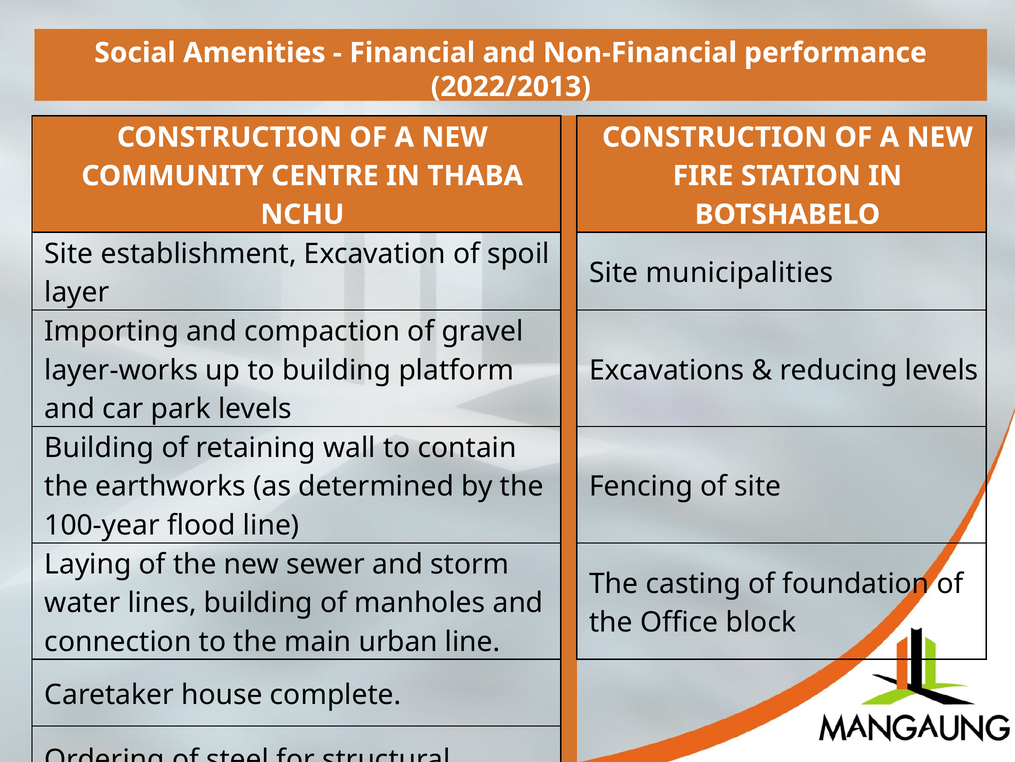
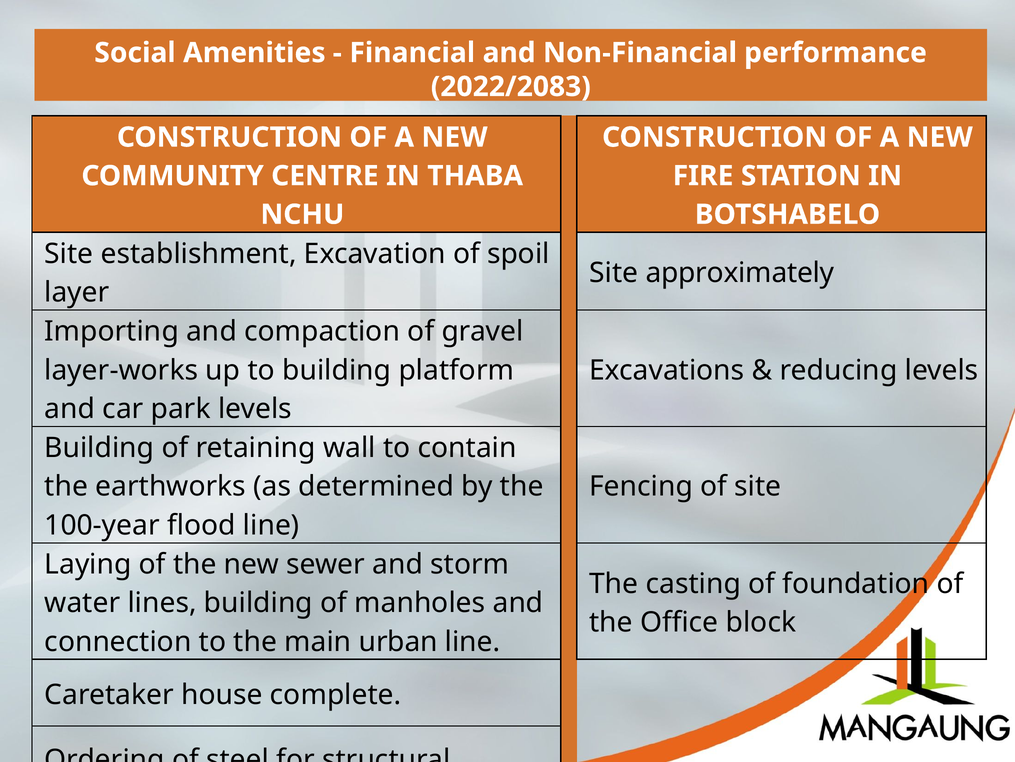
2022/2013: 2022/2013 -> 2022/2083
municipalities: municipalities -> approximately
